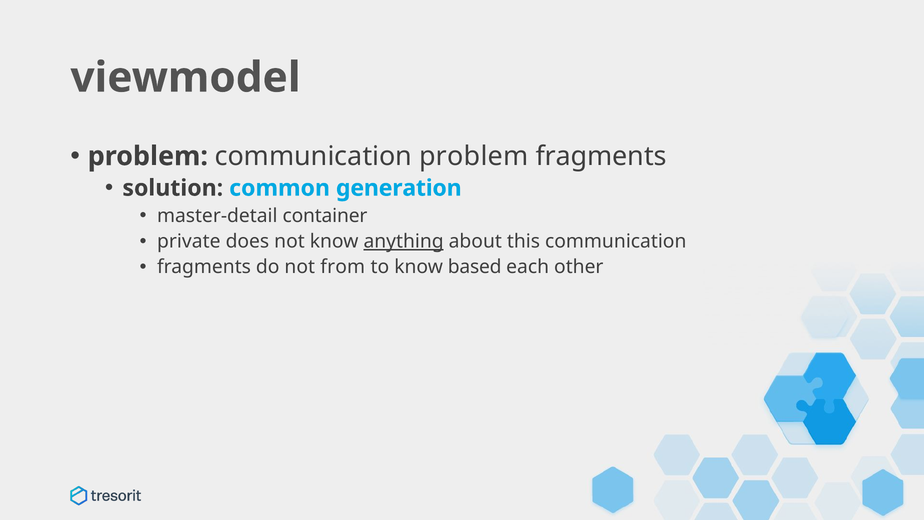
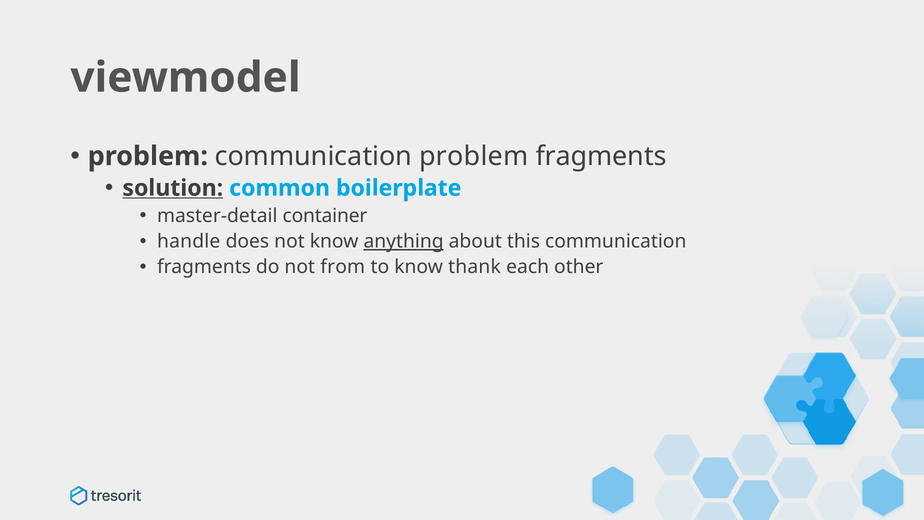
solution underline: none -> present
generation: generation -> boilerplate
private: private -> handle
based: based -> thank
